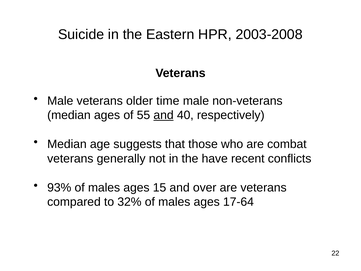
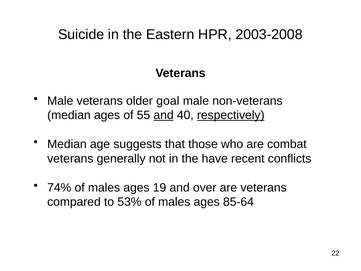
time: time -> goal
respectively underline: none -> present
93%: 93% -> 74%
15: 15 -> 19
32%: 32% -> 53%
17-64: 17-64 -> 85-64
